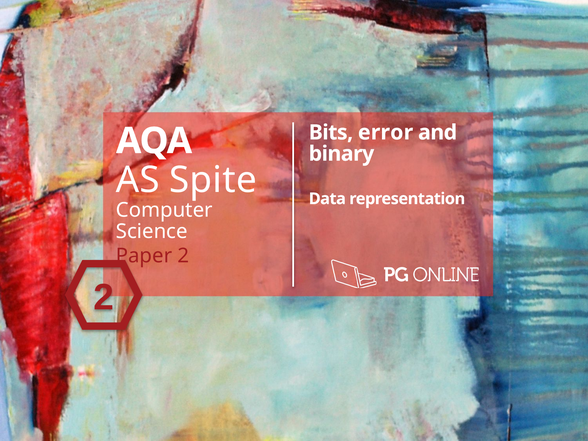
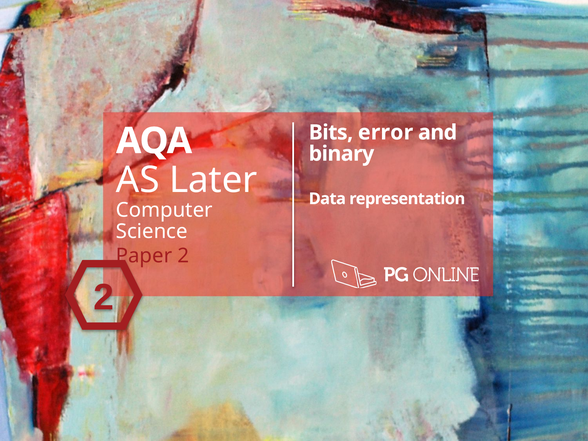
Spite: Spite -> Later
